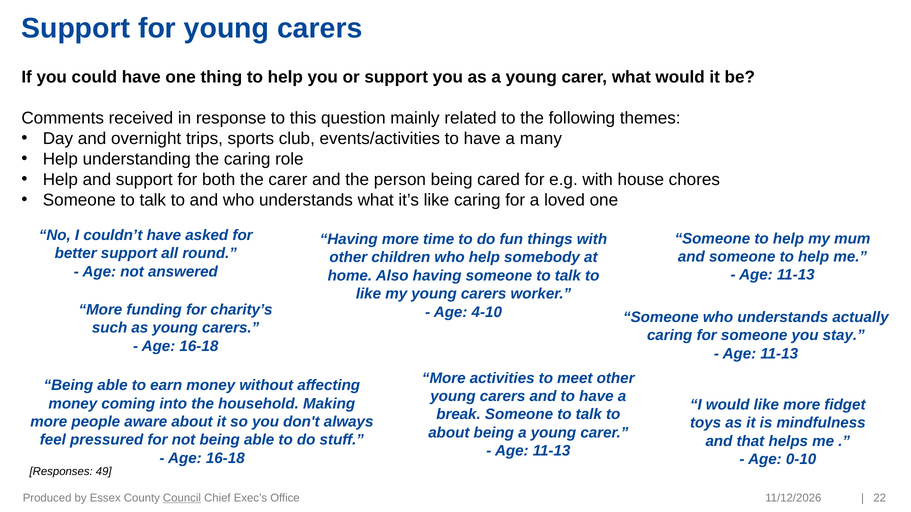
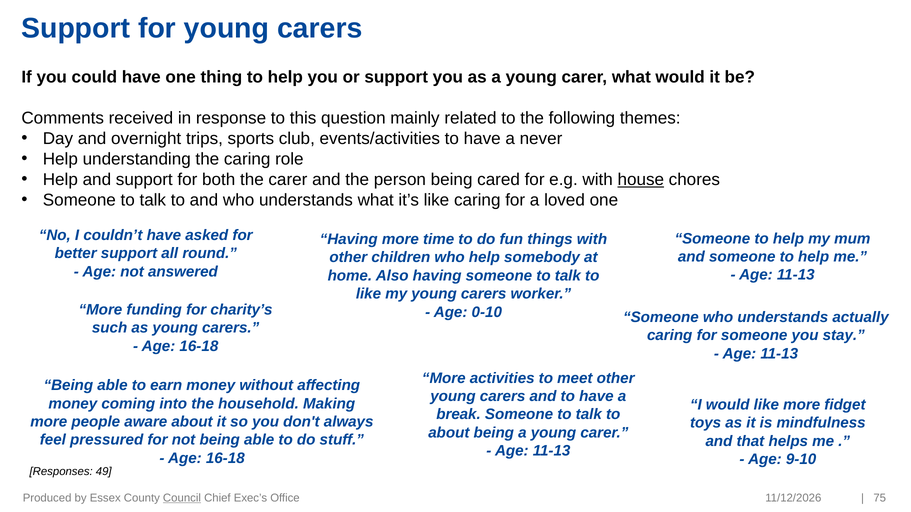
many: many -> never
house underline: none -> present
4-10: 4-10 -> 0-10
0-10: 0-10 -> 9-10
22: 22 -> 75
